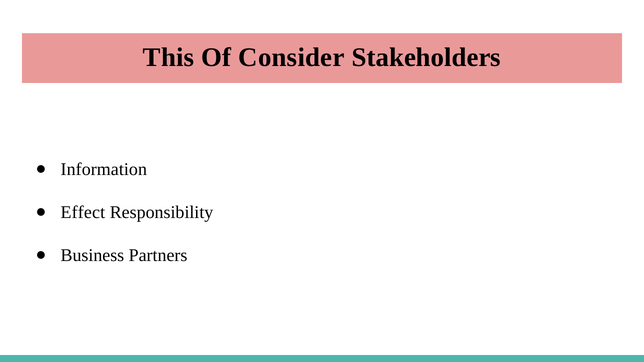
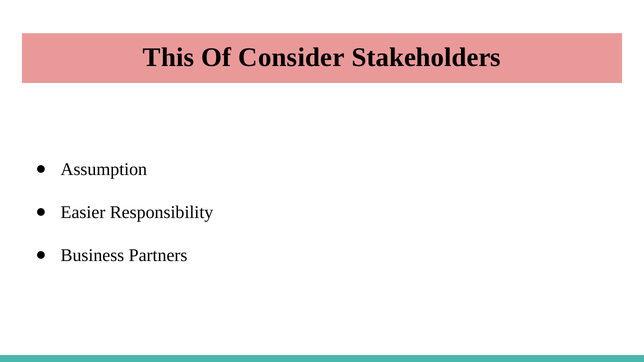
Information: Information -> Assumption
Effect: Effect -> Easier
